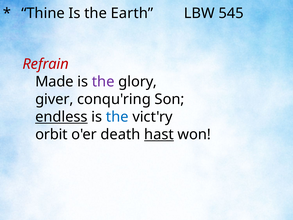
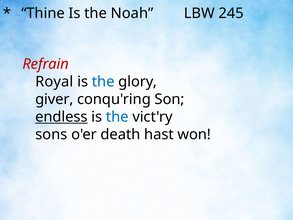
Earth: Earth -> Noah
545: 545 -> 245
Made: Made -> Royal
the at (103, 82) colour: purple -> blue
orbit: orbit -> sons
hast underline: present -> none
